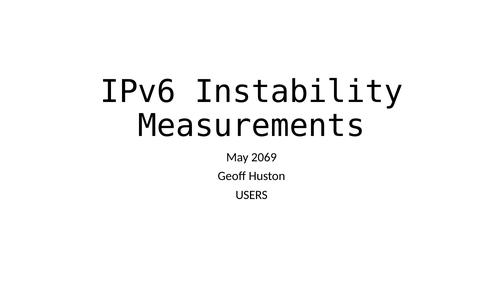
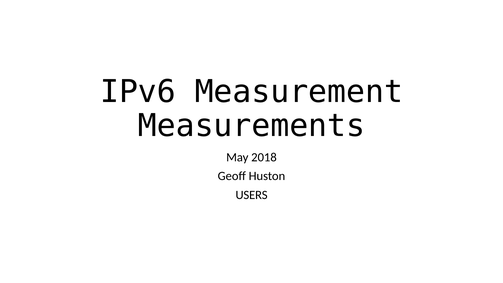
Instability: Instability -> Measurement
2069: 2069 -> 2018
